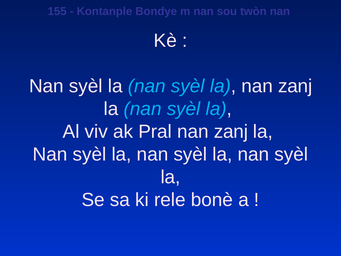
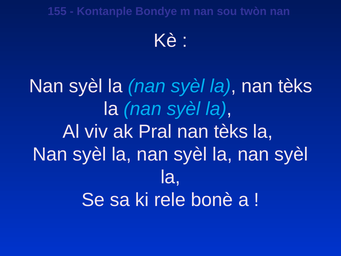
la nan zanj: zanj -> tèks
zanj at (231, 131): zanj -> tèks
